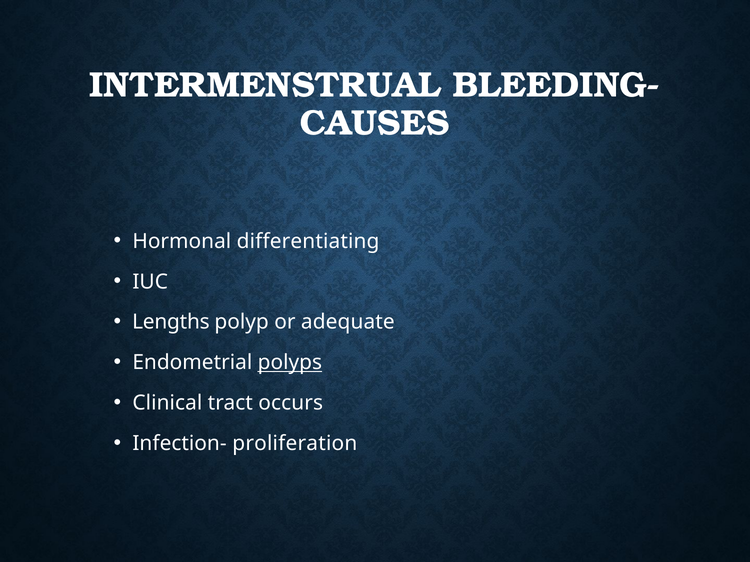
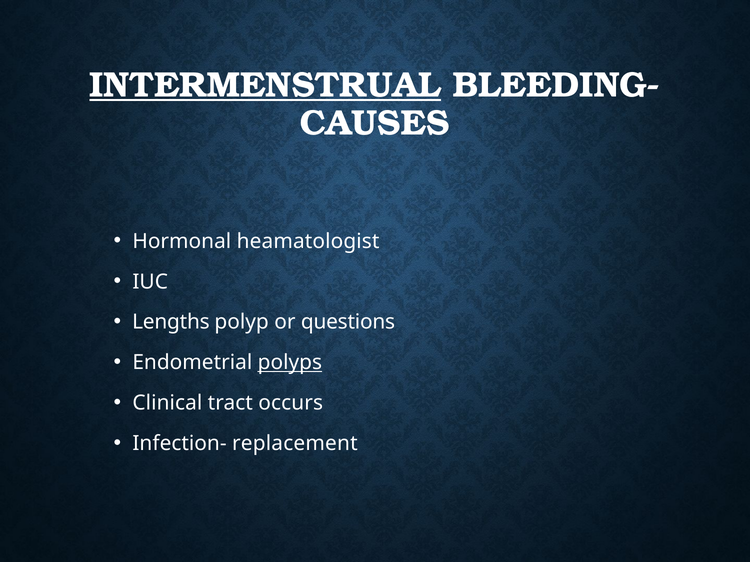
INTERMENSTRUAL underline: none -> present
differentiating: differentiating -> heamatologist
adequate: adequate -> questions
proliferation: proliferation -> replacement
